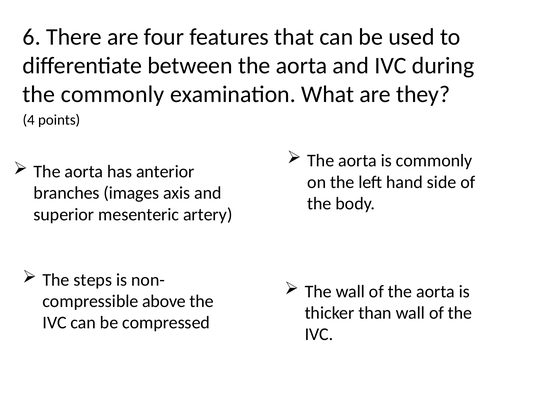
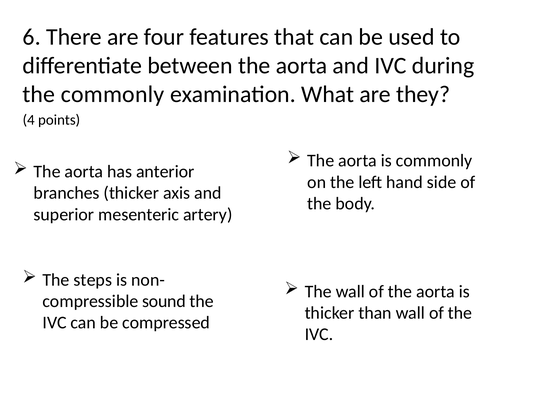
branches images: images -> thicker
above: above -> sound
